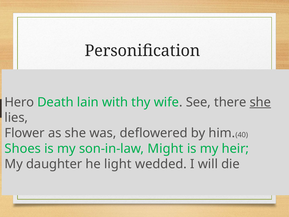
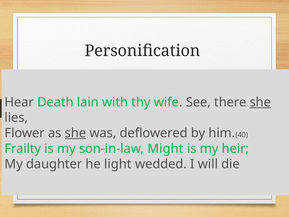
Hero: Hero -> Hear
she at (75, 133) underline: none -> present
Shoes: Shoes -> Frailty
